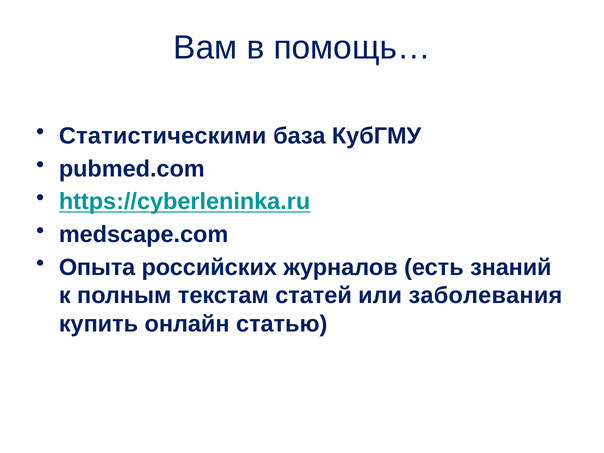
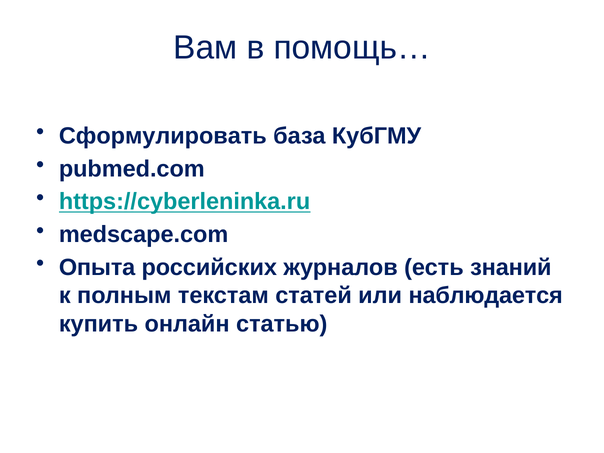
Статистическими: Статистическими -> Сформулировать
заболевания: заболевания -> наблюдается
